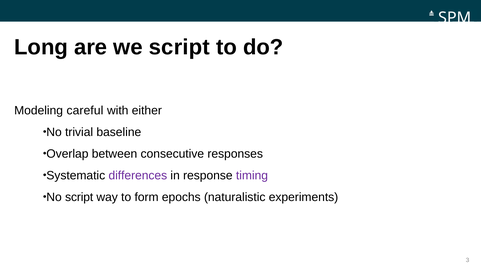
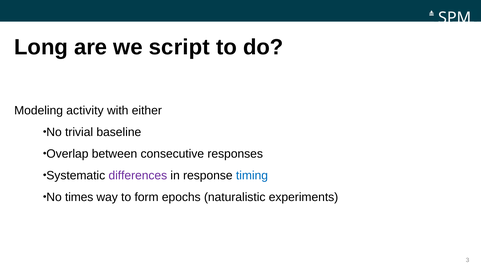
careful: careful -> activity
timing colour: purple -> blue
No script: script -> times
